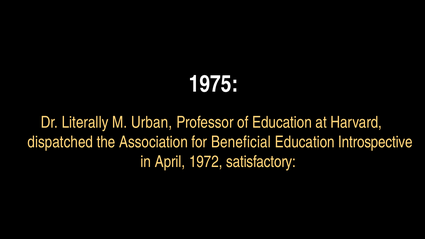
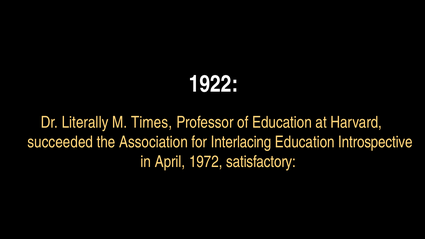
1975: 1975 -> 1922
Urban: Urban -> Times
dispatched: dispatched -> succeeded
Beneficial: Beneficial -> Interlacing
